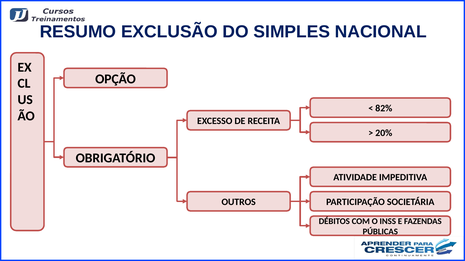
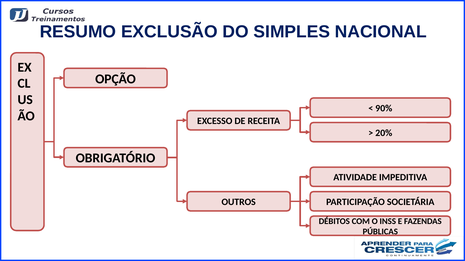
82%: 82% -> 90%
